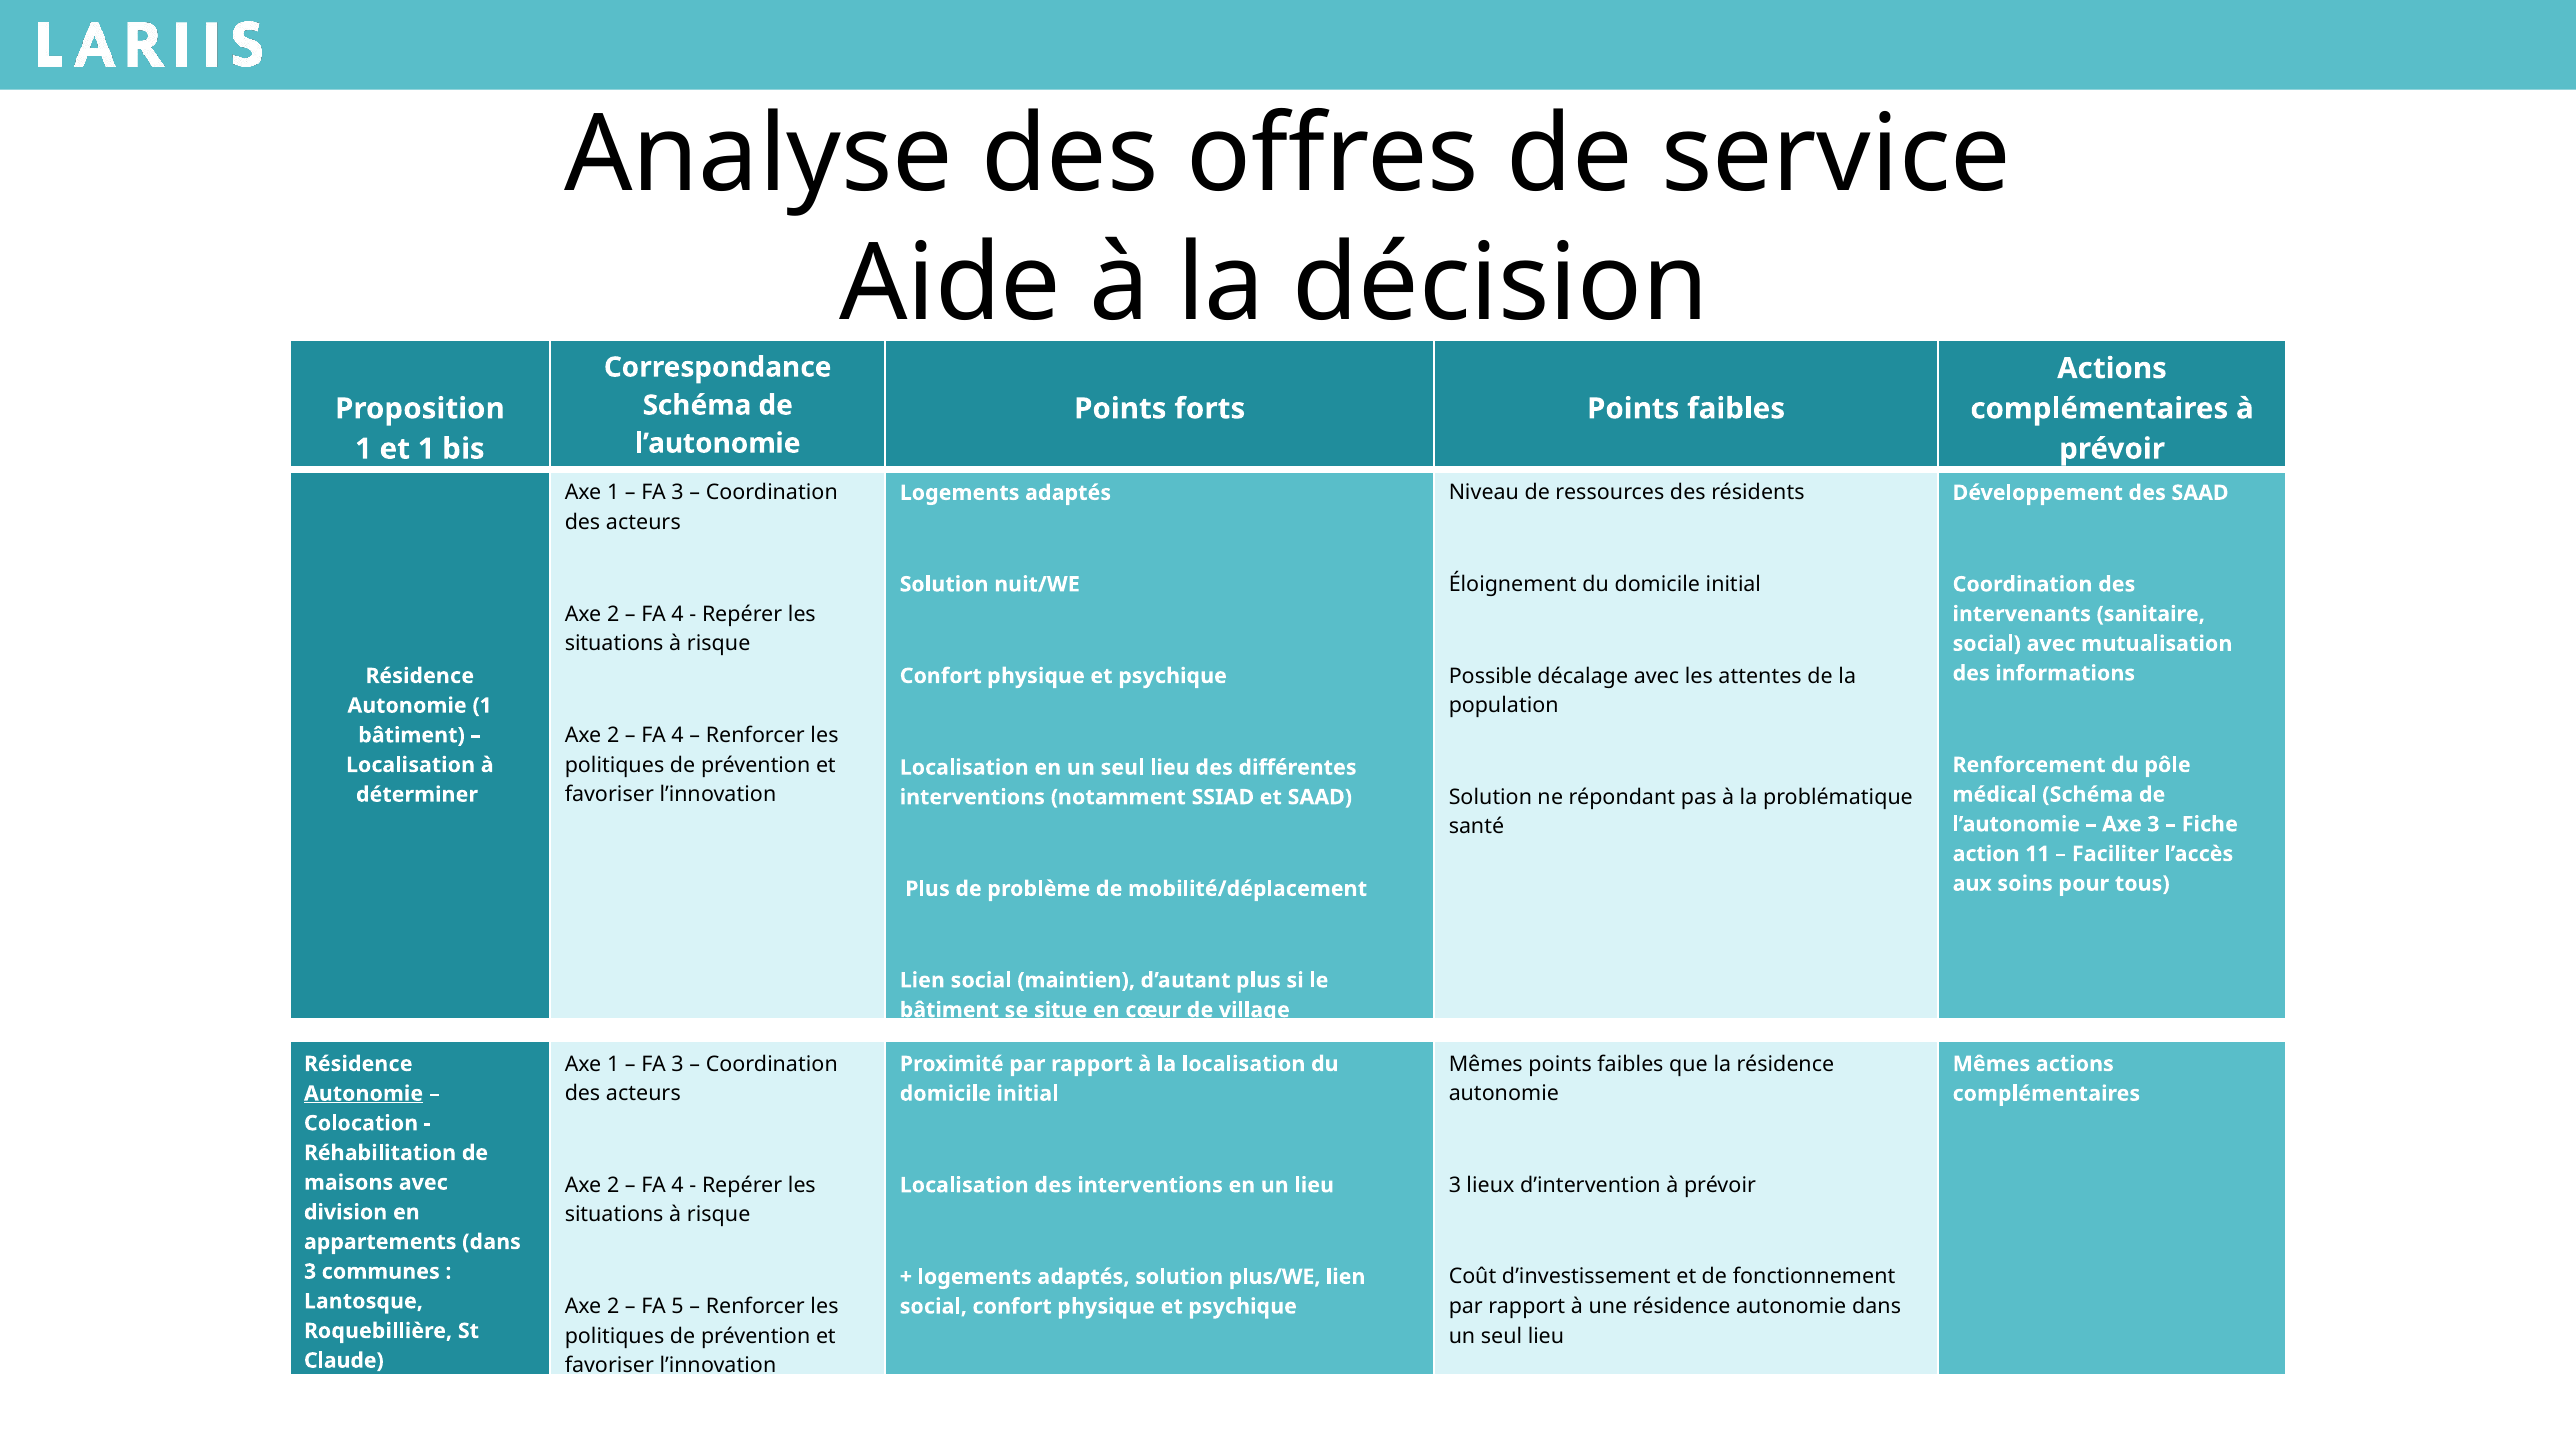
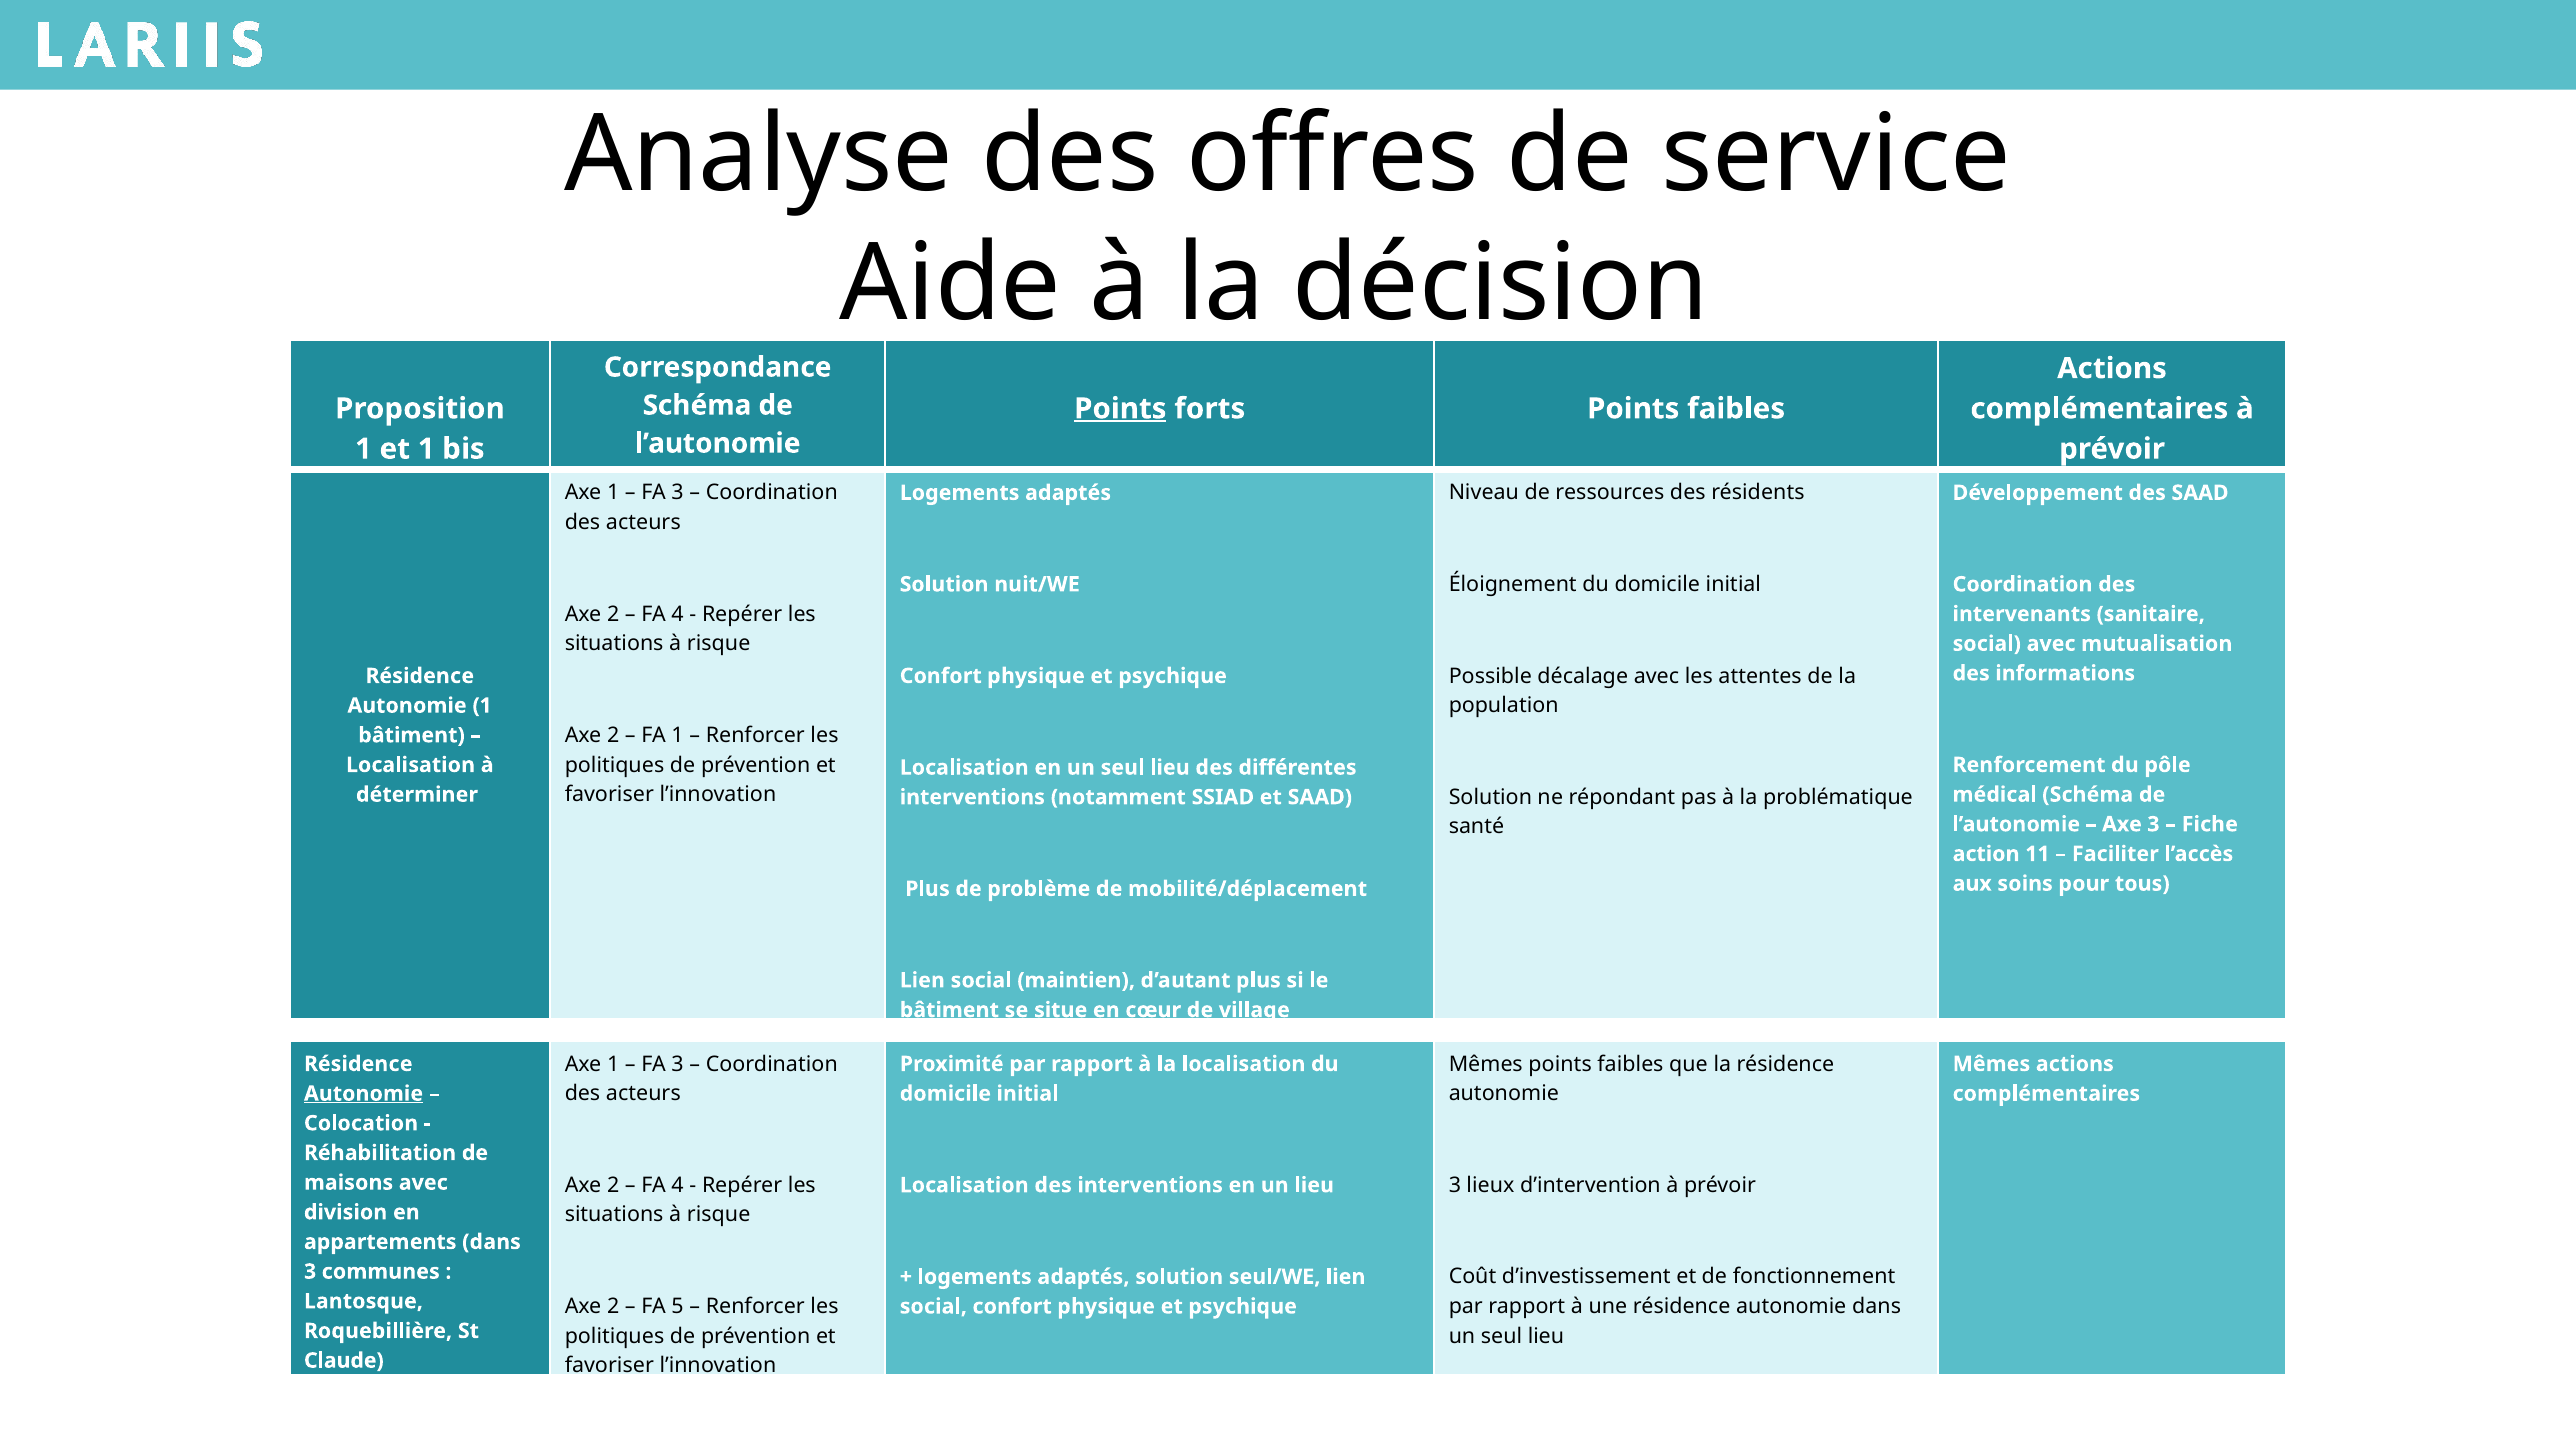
Points at (1120, 409) underline: none -> present
4 at (678, 735): 4 -> 1
plus/WE: plus/WE -> seul/WE
